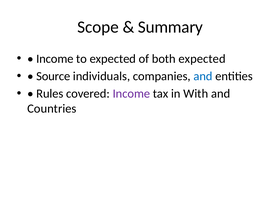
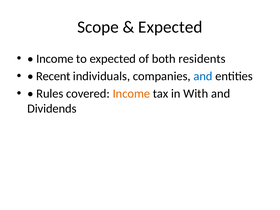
Summary at (170, 27): Summary -> Expected
both expected: expected -> residents
Source: Source -> Recent
Income at (131, 94) colour: purple -> orange
Countries: Countries -> Dividends
